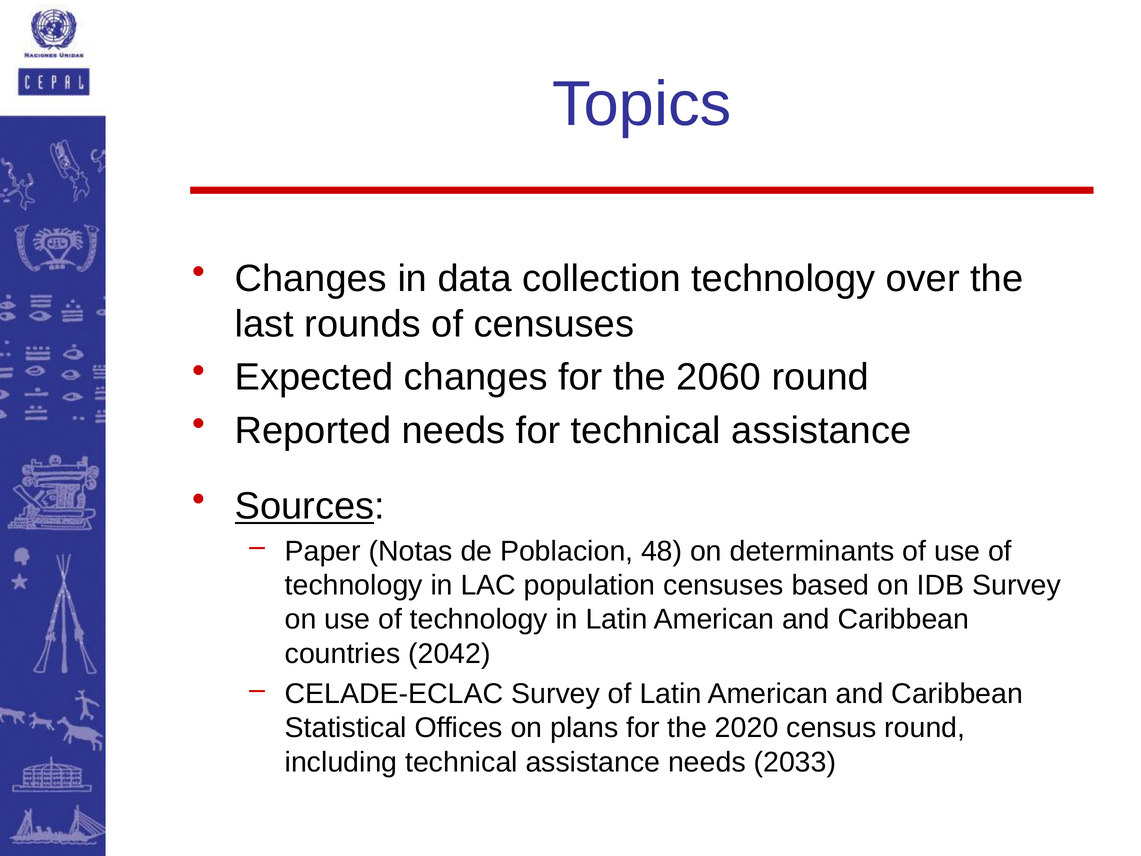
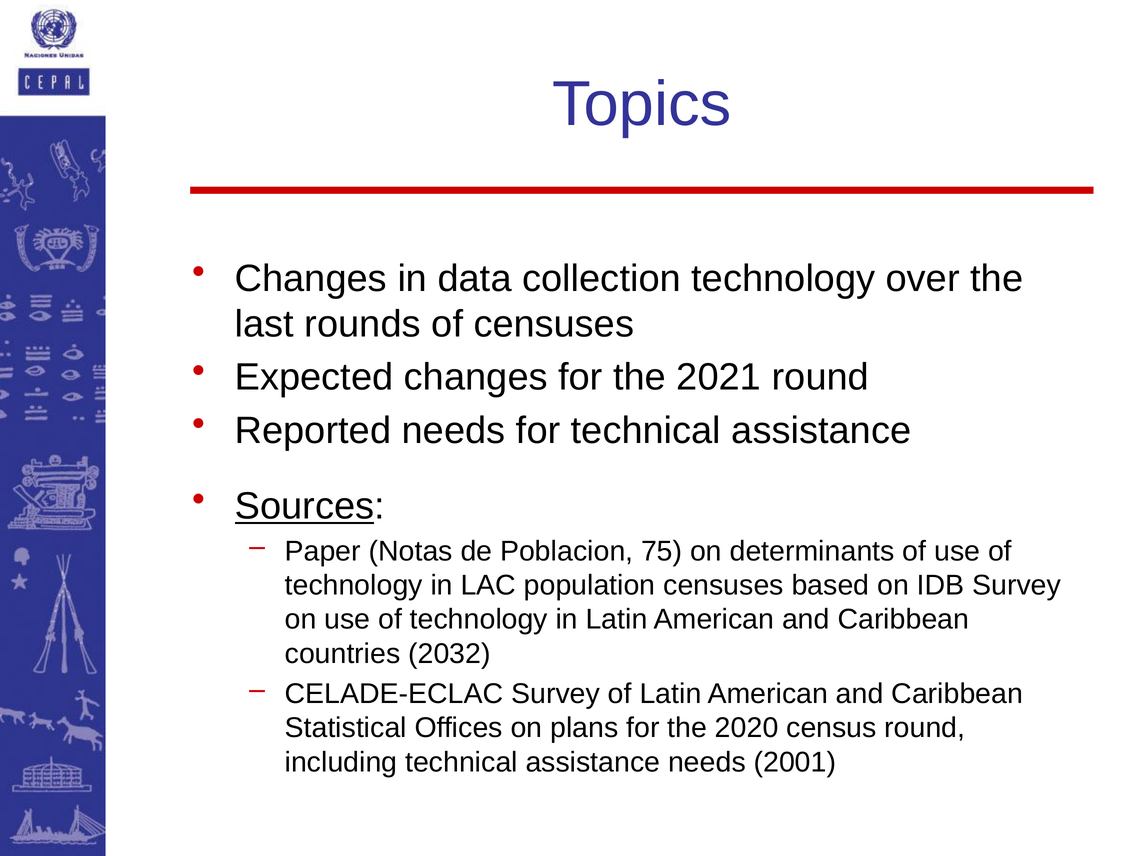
2060: 2060 -> 2021
48: 48 -> 75
2042: 2042 -> 2032
2033: 2033 -> 2001
